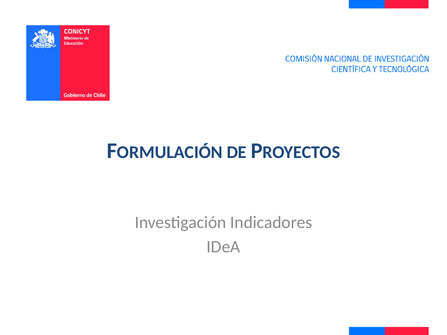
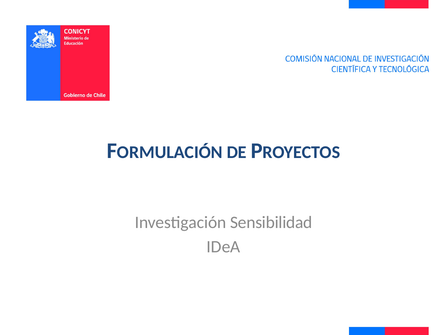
Indicadores: Indicadores -> Sensibilidad
